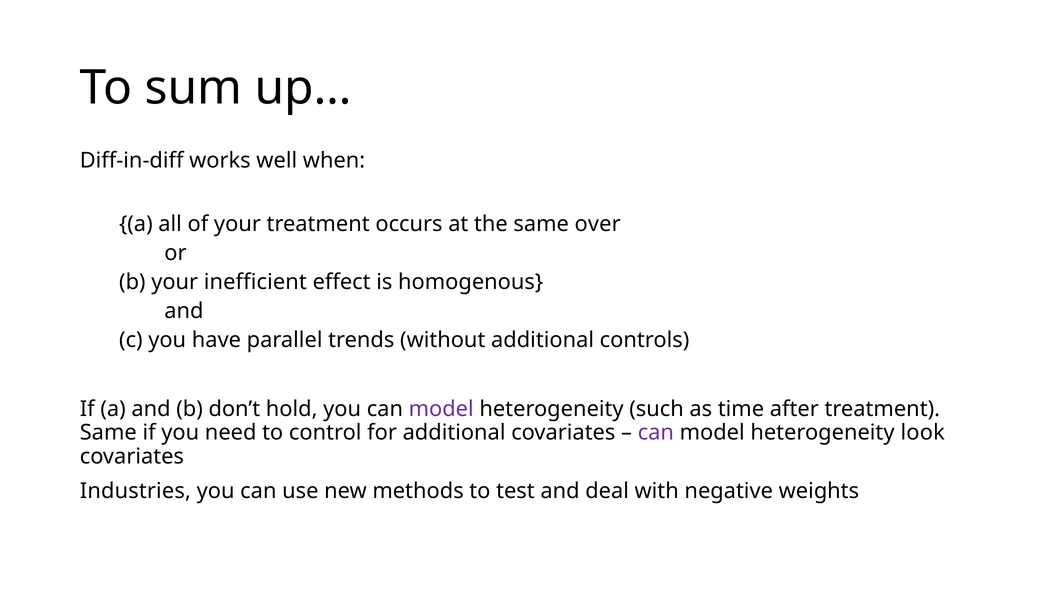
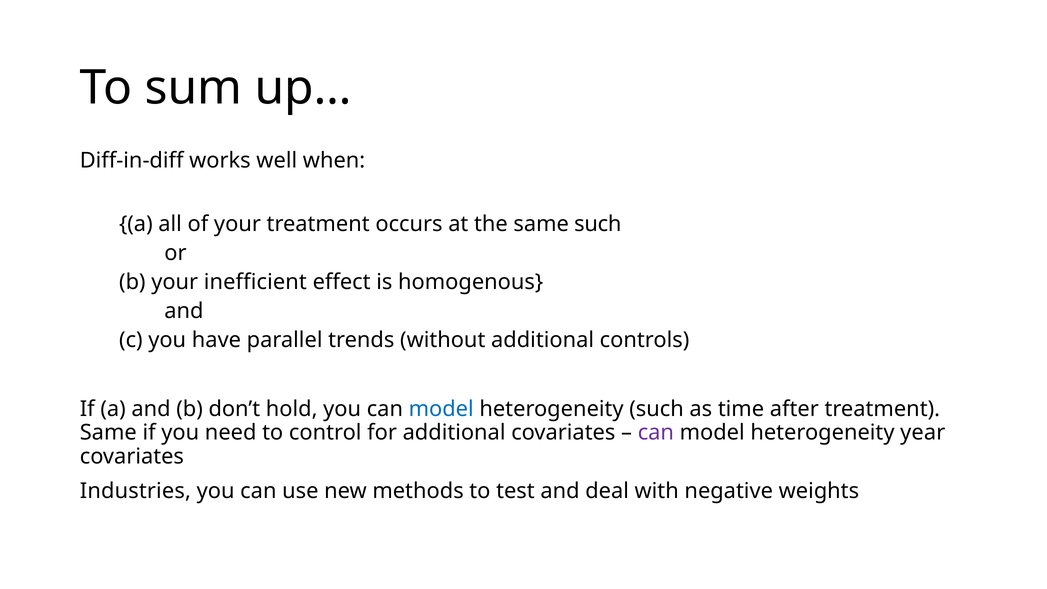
same over: over -> such
model at (441, 409) colour: purple -> blue
look: look -> year
